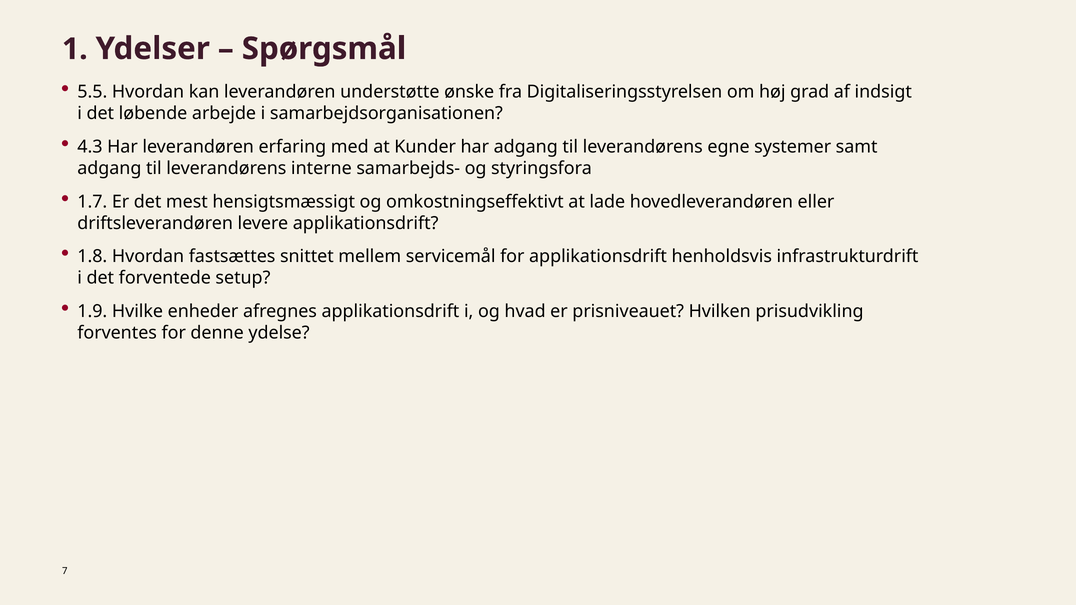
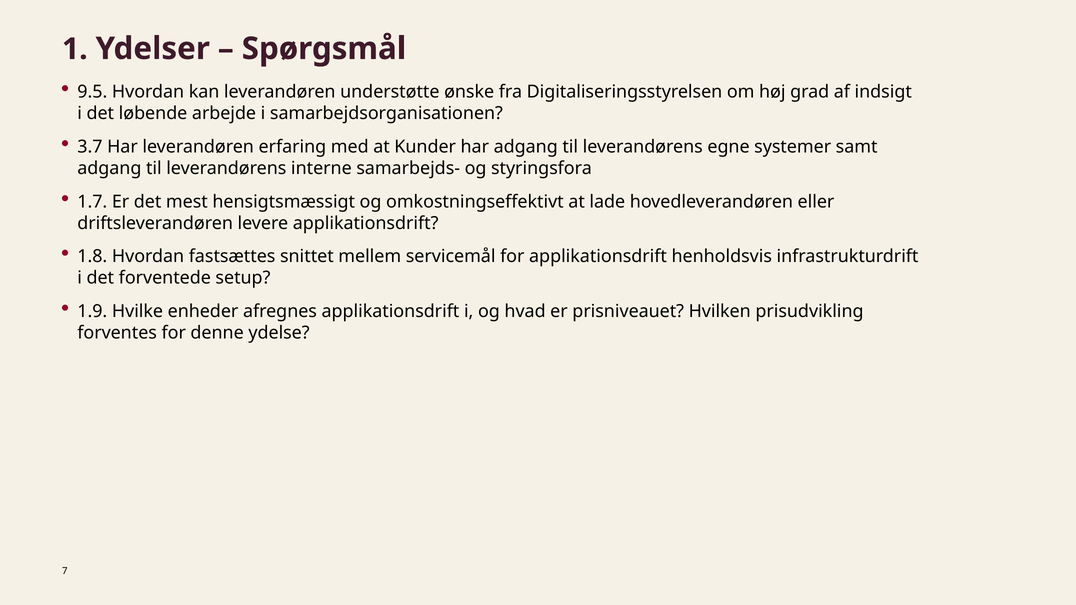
5.5: 5.5 -> 9.5
4.3: 4.3 -> 3.7
